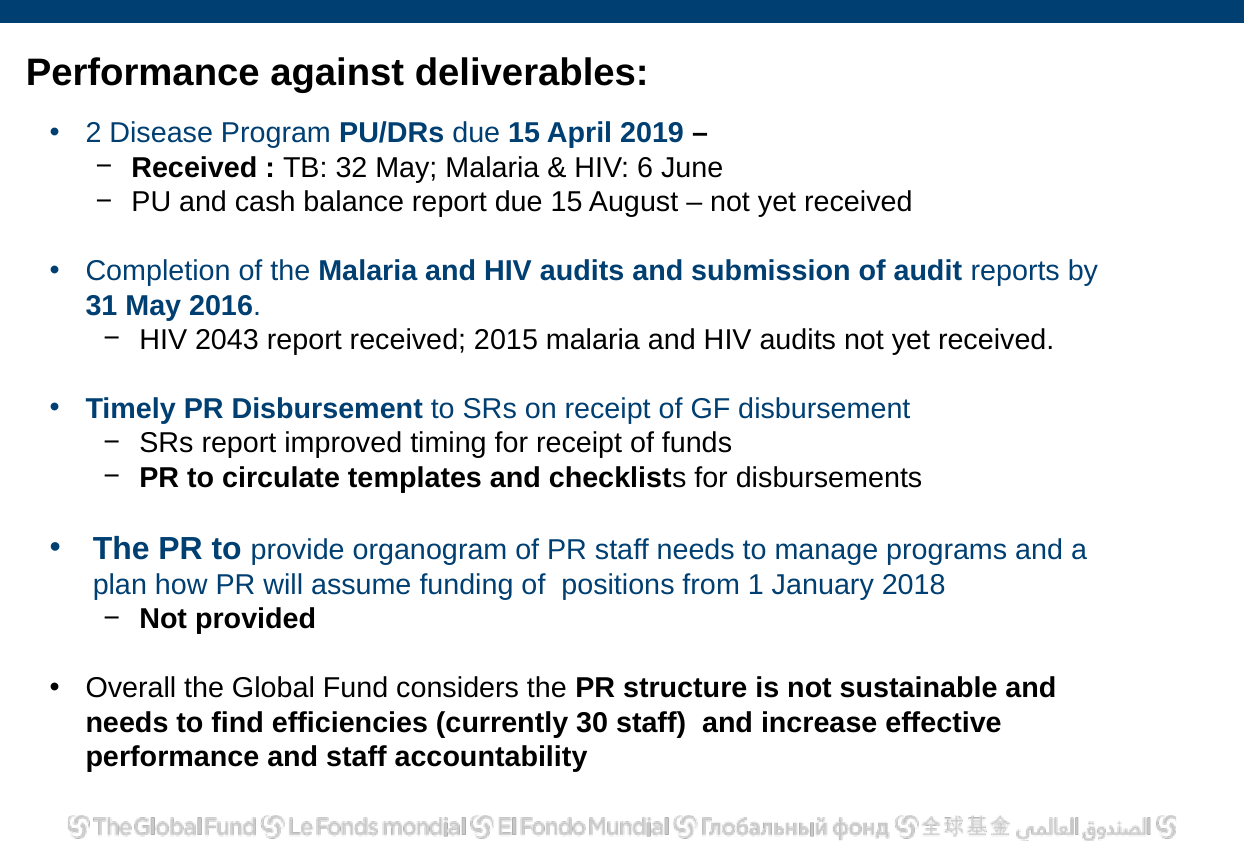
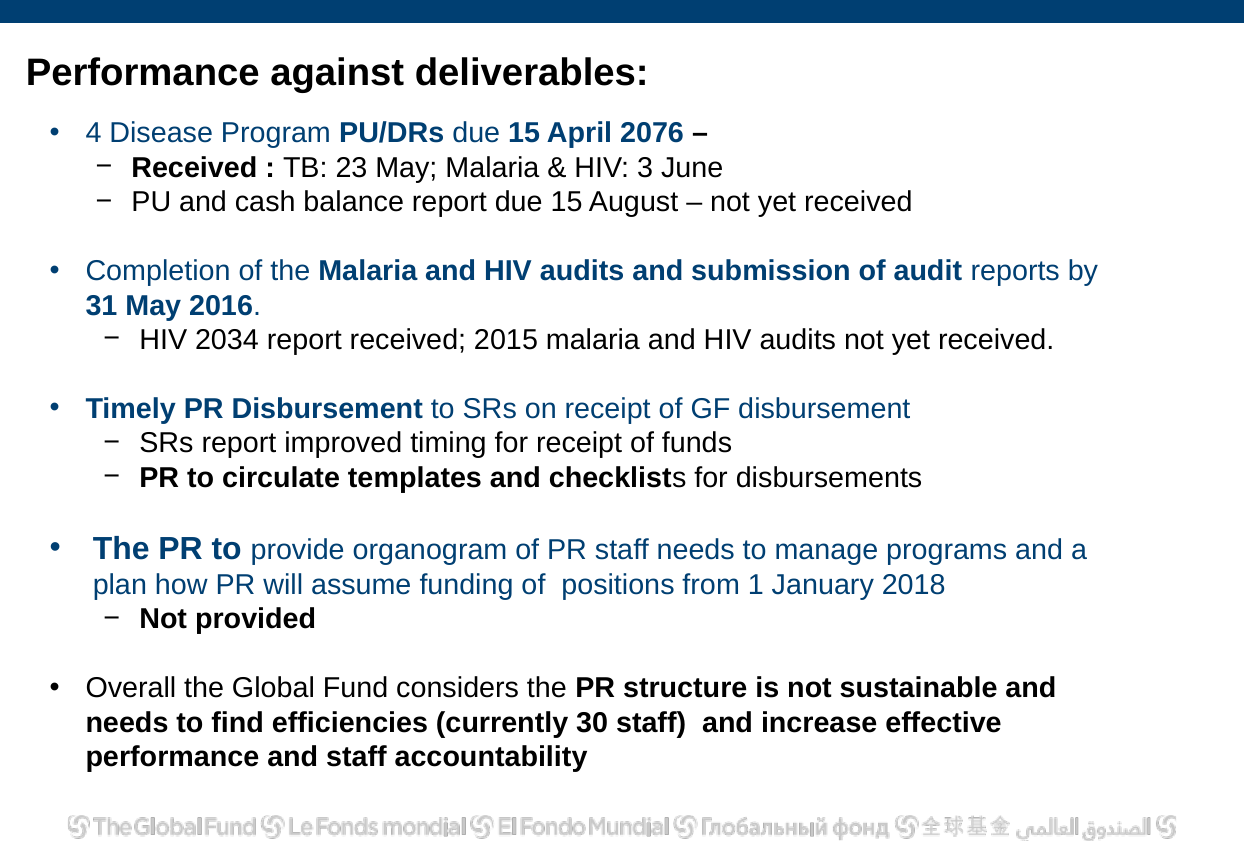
2: 2 -> 4
2019: 2019 -> 2076
32: 32 -> 23
6: 6 -> 3
2043: 2043 -> 2034
